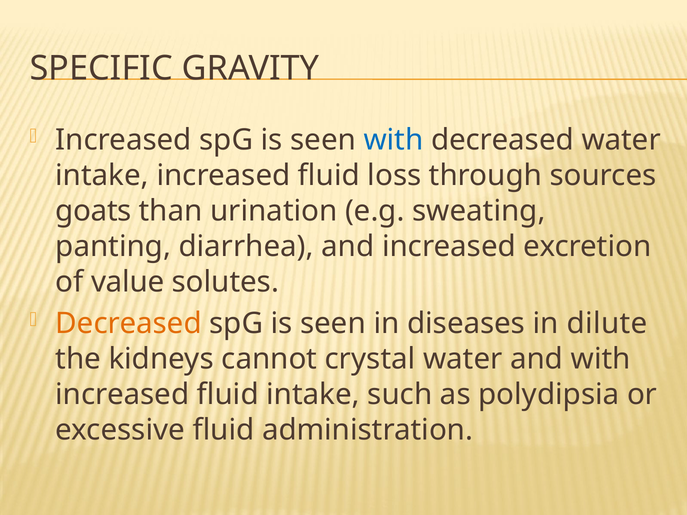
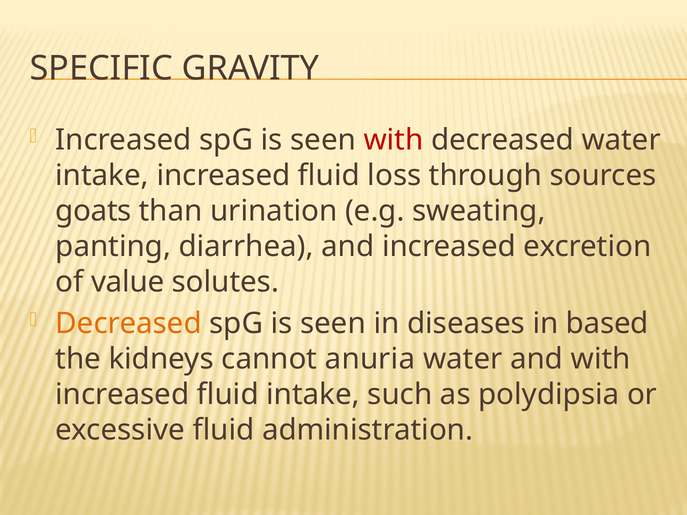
with at (394, 140) colour: blue -> red
dilute: dilute -> based
crystal: crystal -> anuria
